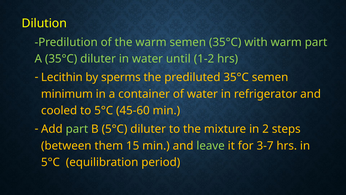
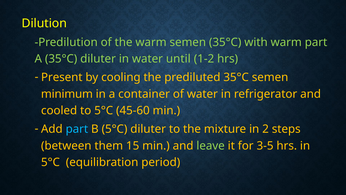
Lecithin: Lecithin -> Present
sperms: sperms -> cooling
part at (77, 129) colour: light green -> light blue
3-7: 3-7 -> 3-5
